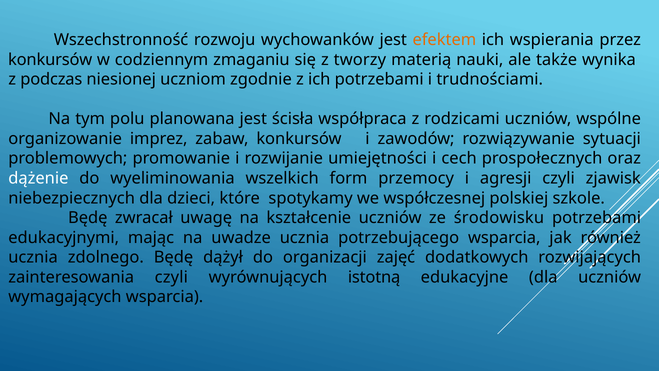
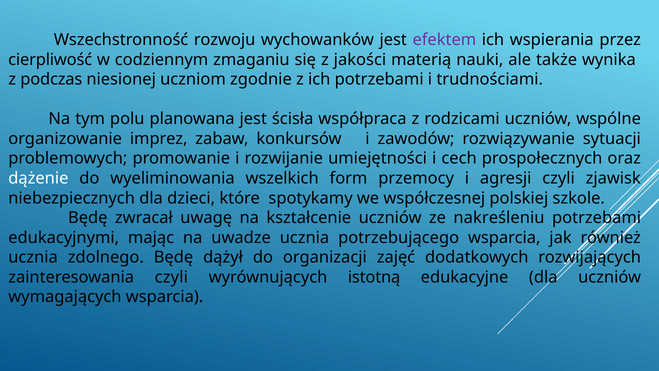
efektem colour: orange -> purple
konkursów at (50, 60): konkursów -> cierpliwość
tworzy: tworzy -> jakości
środowisku: środowisku -> nakreśleniu
